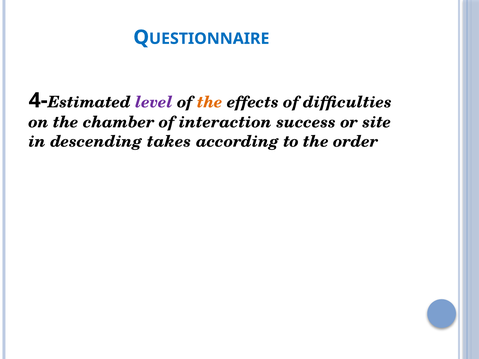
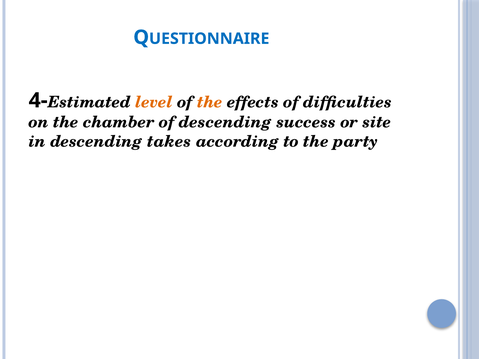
level colour: purple -> orange
of interaction: interaction -> descending
order: order -> party
